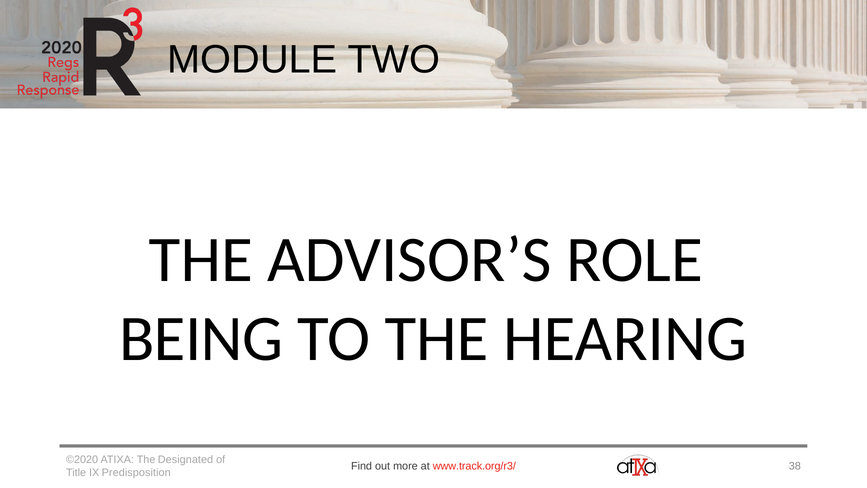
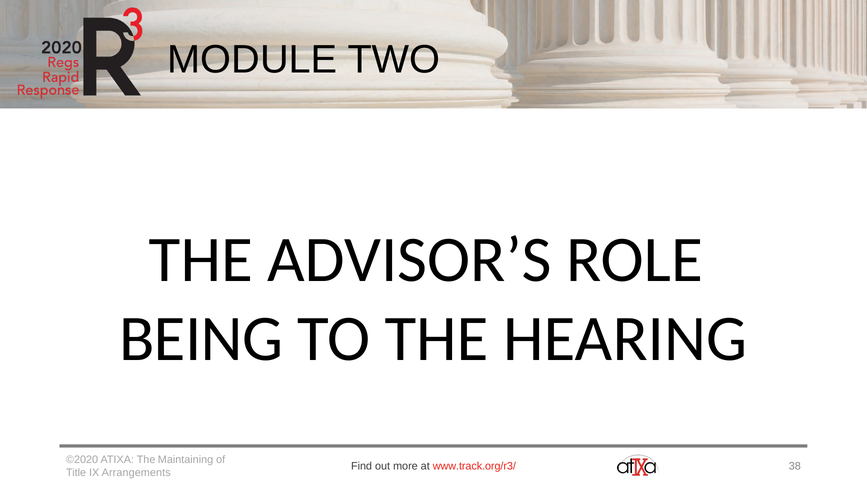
Designated: Designated -> Maintaining
Predisposition: Predisposition -> Arrangements
